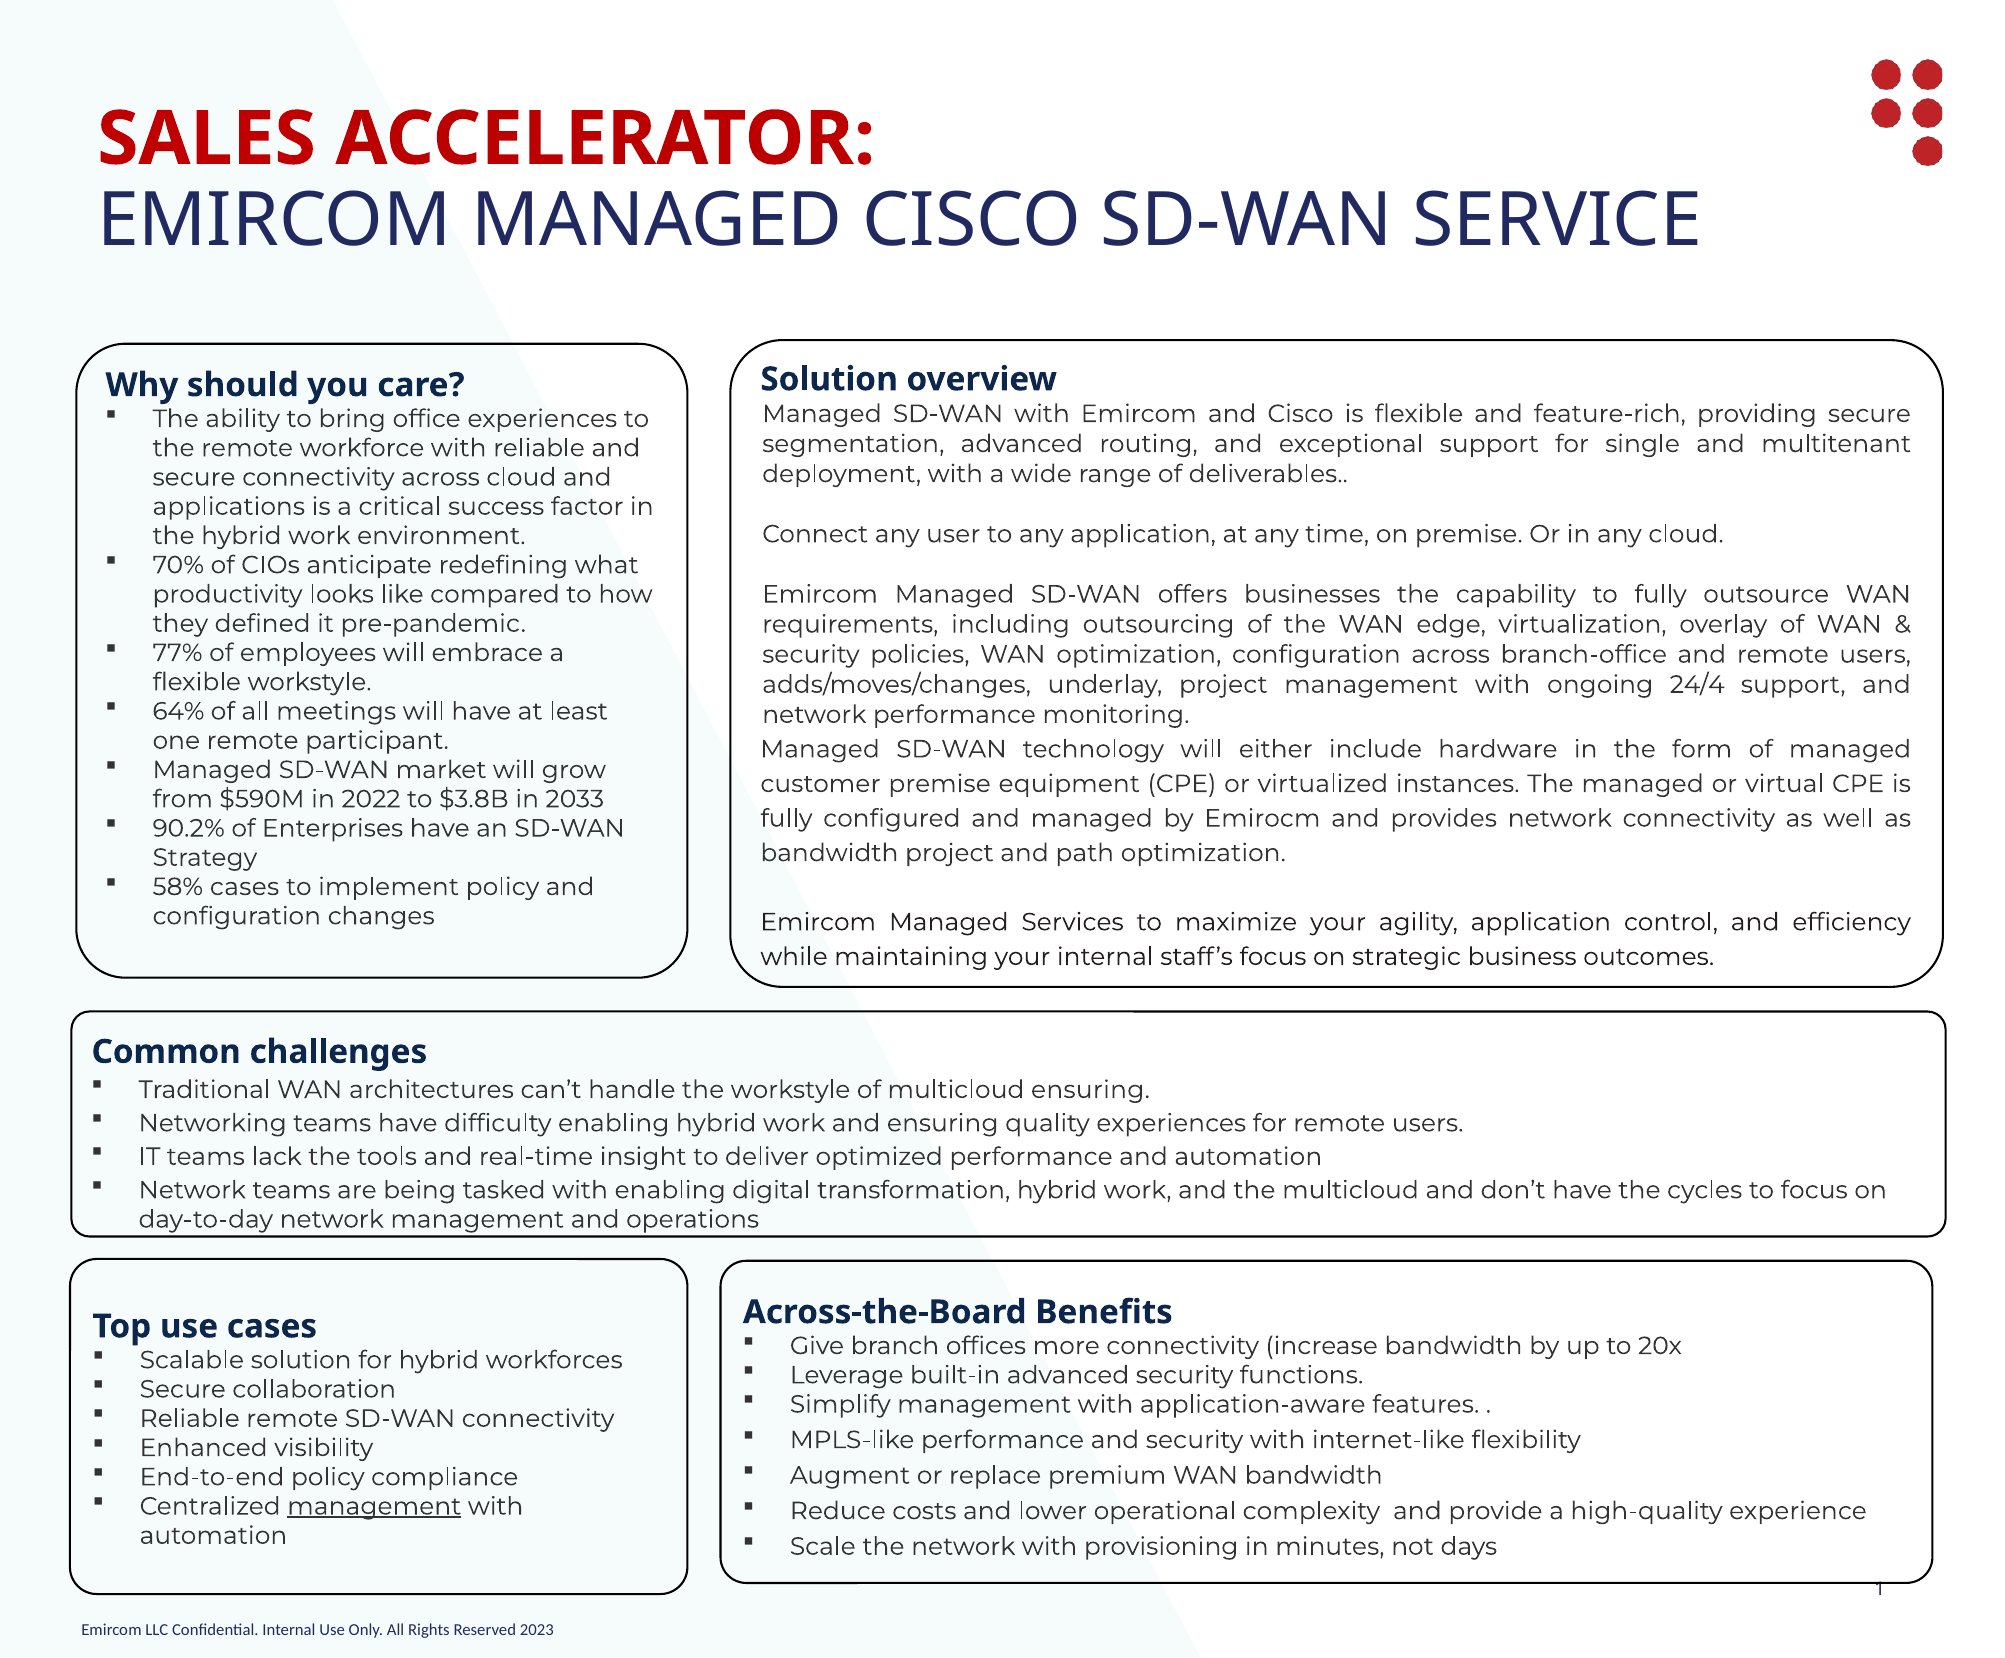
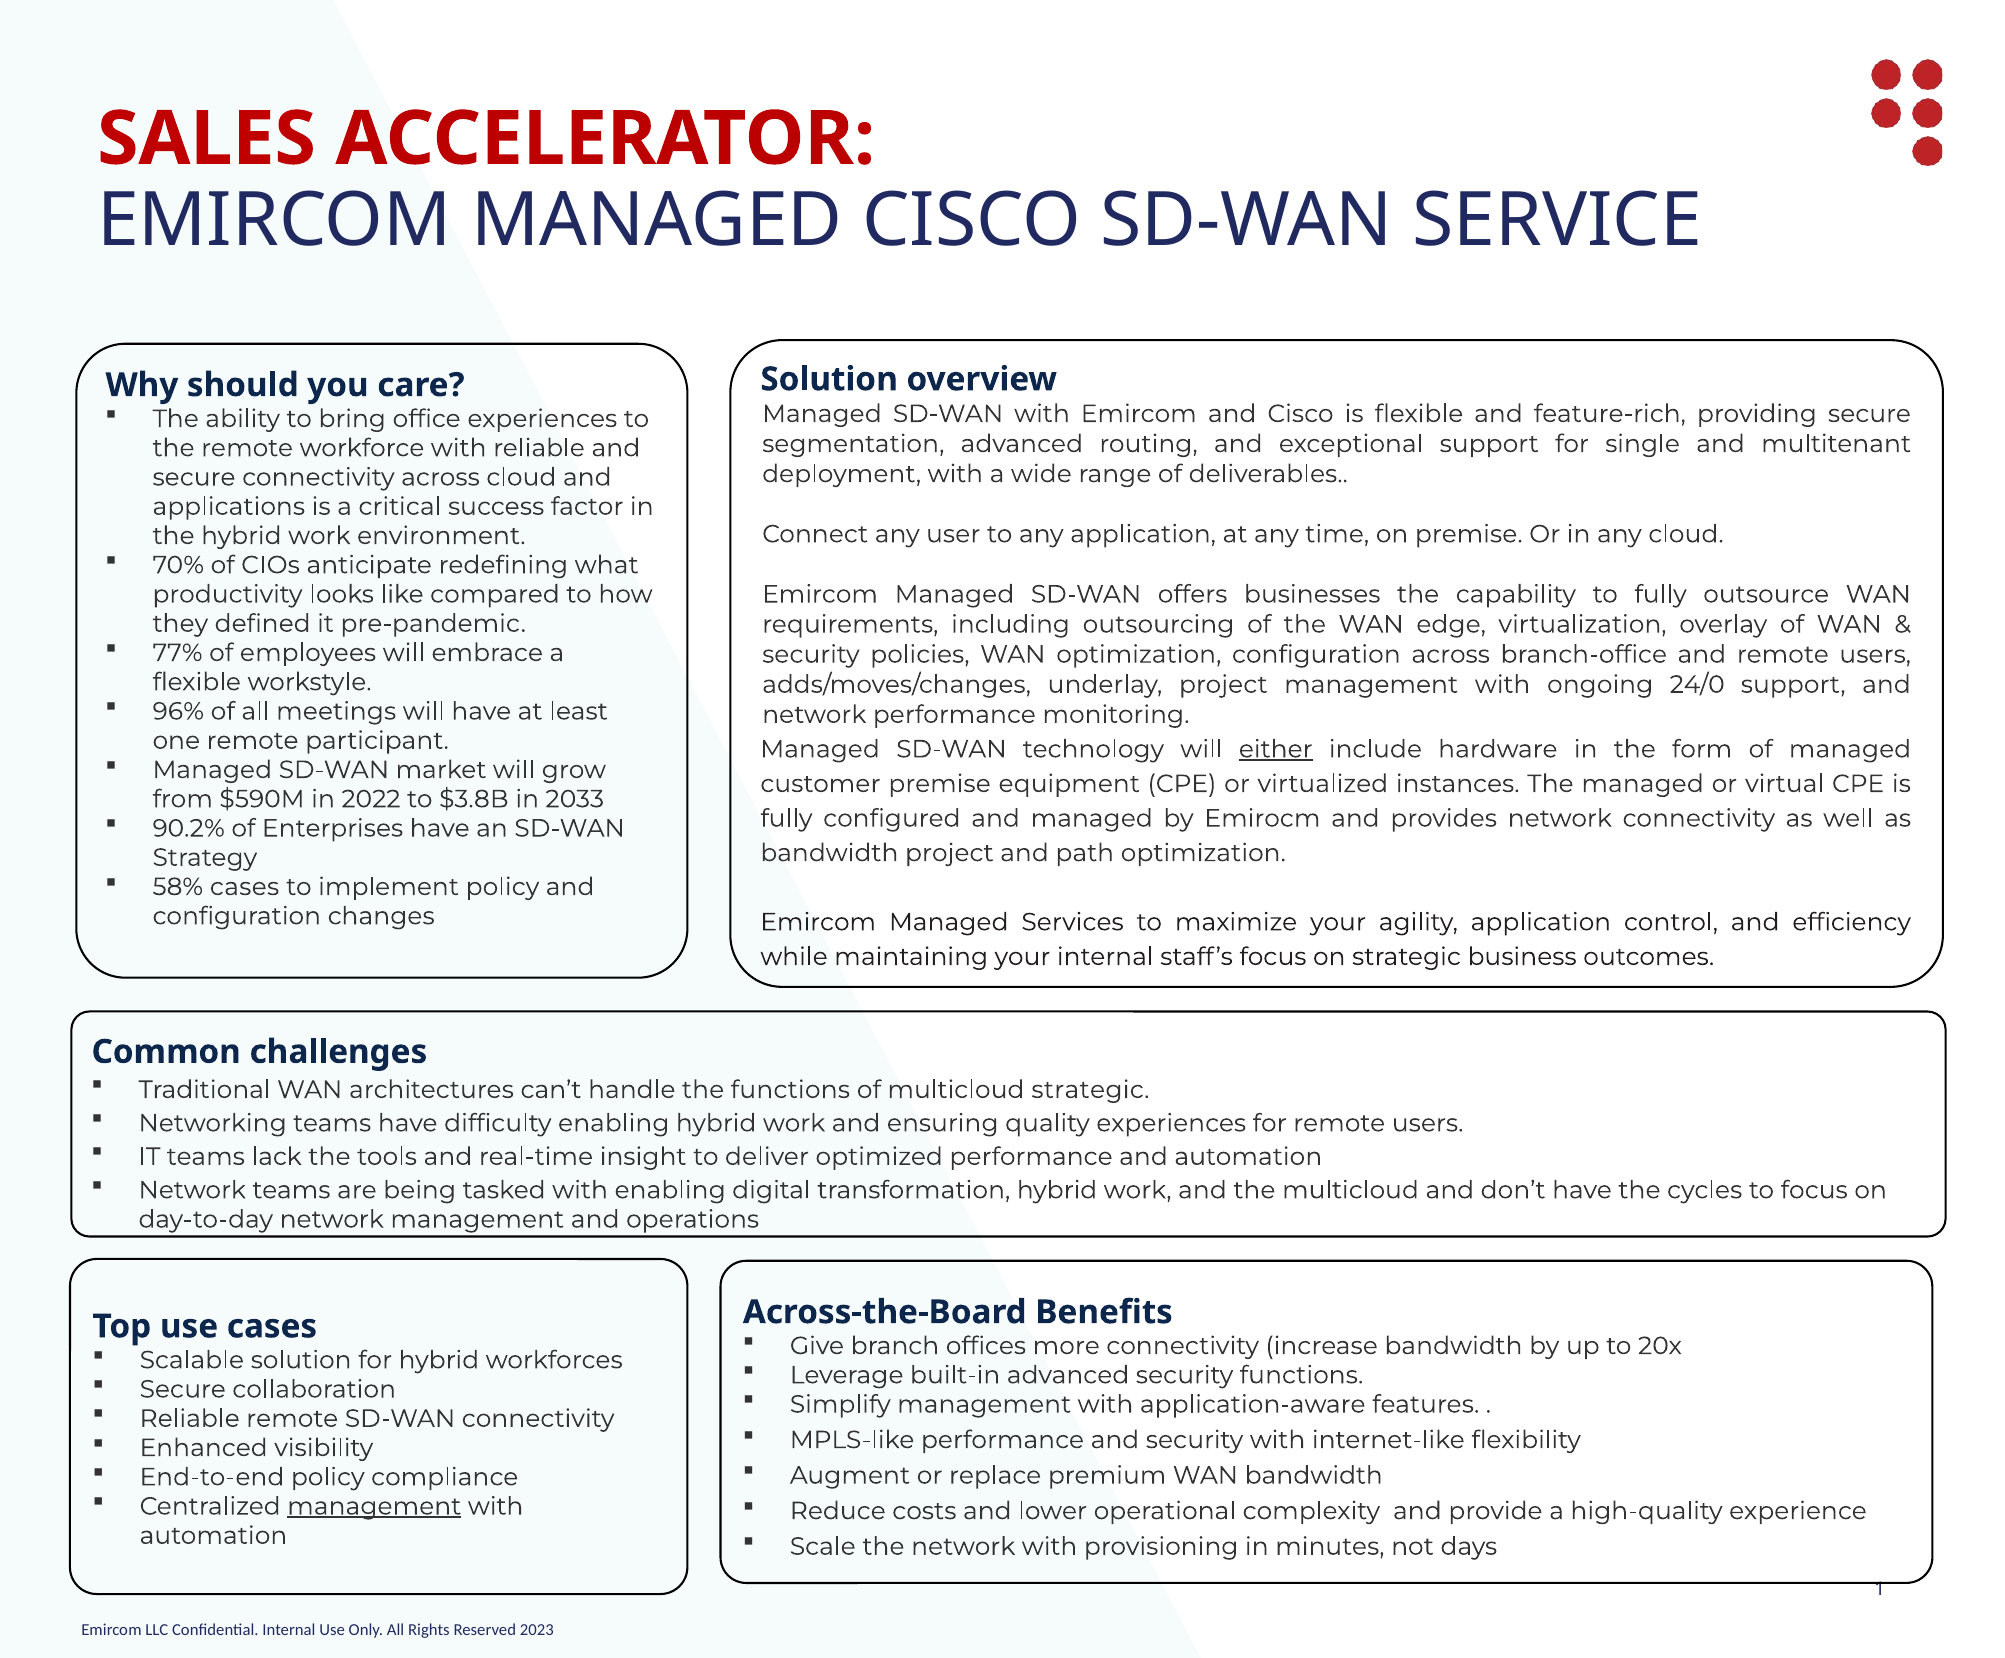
24/4: 24/4 -> 24/0
64%: 64% -> 96%
either underline: none -> present
the workstyle: workstyle -> functions
multicloud ensuring: ensuring -> strategic
